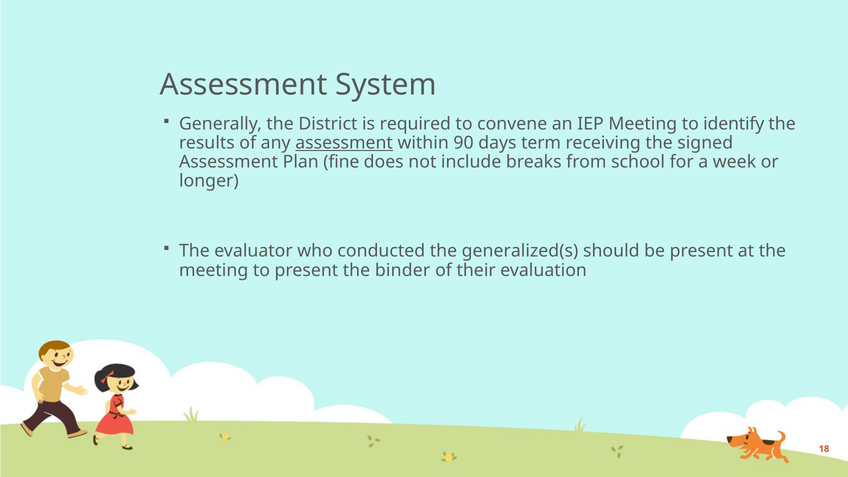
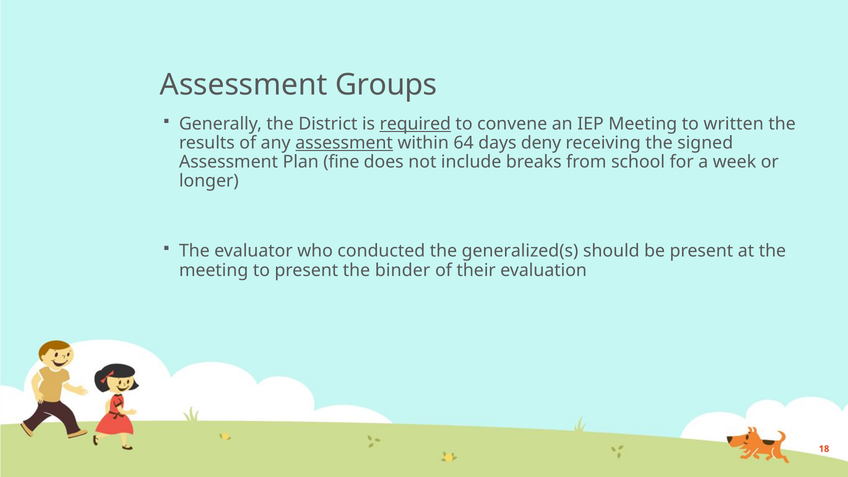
System: System -> Groups
required underline: none -> present
identify: identify -> written
90: 90 -> 64
term: term -> deny
